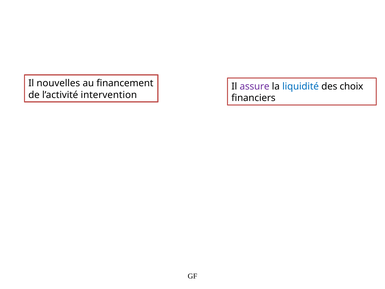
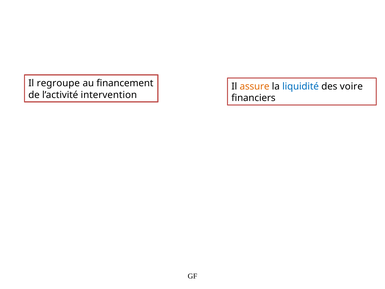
nouvelles: nouvelles -> regroupe
assure colour: purple -> orange
choix: choix -> voire
